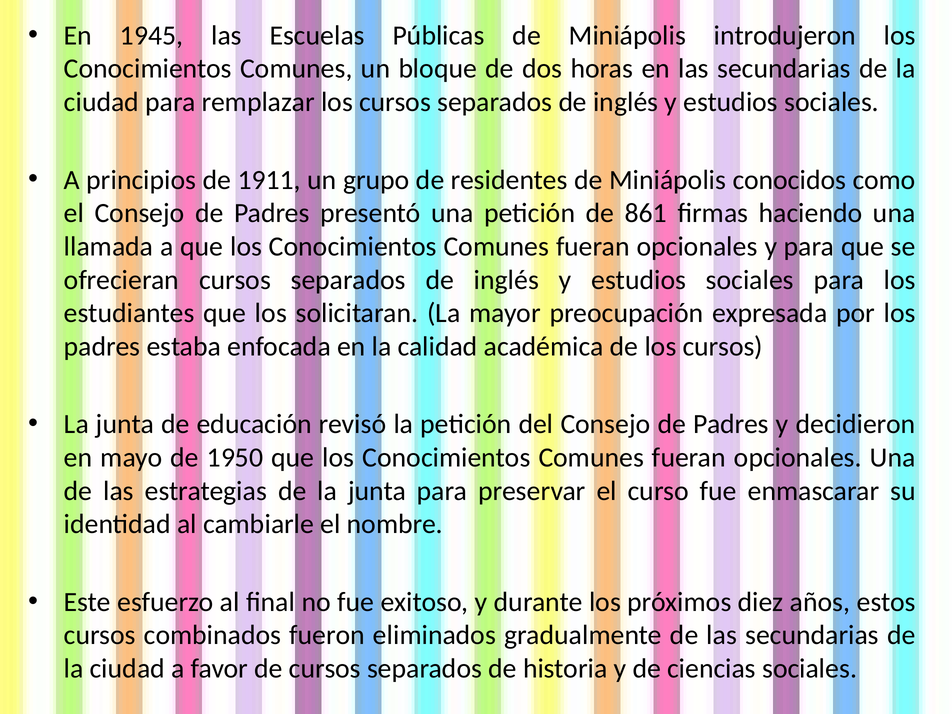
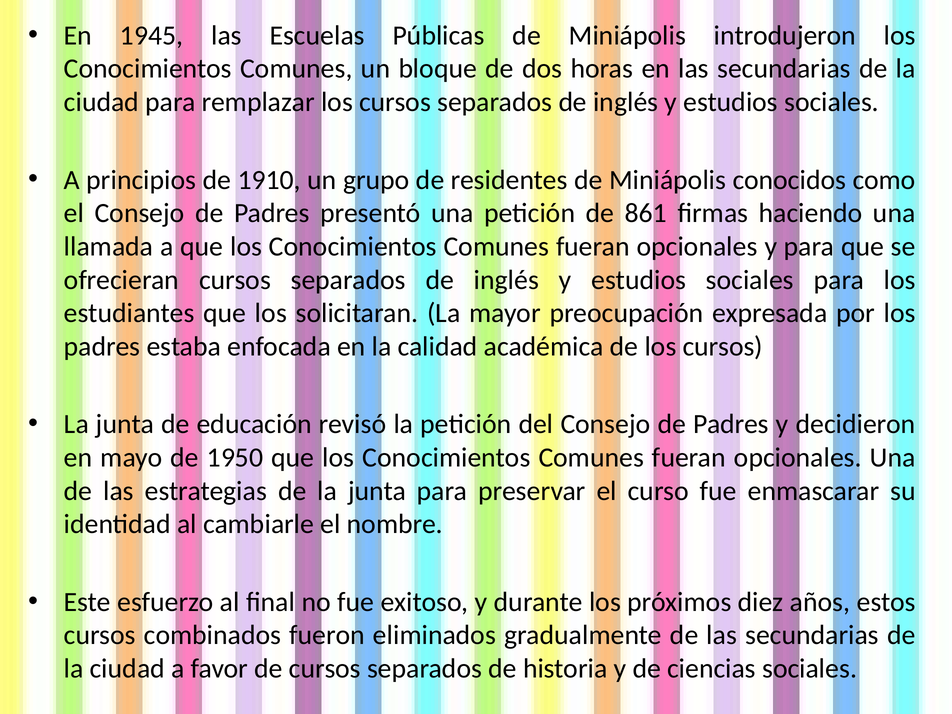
1911: 1911 -> 1910
